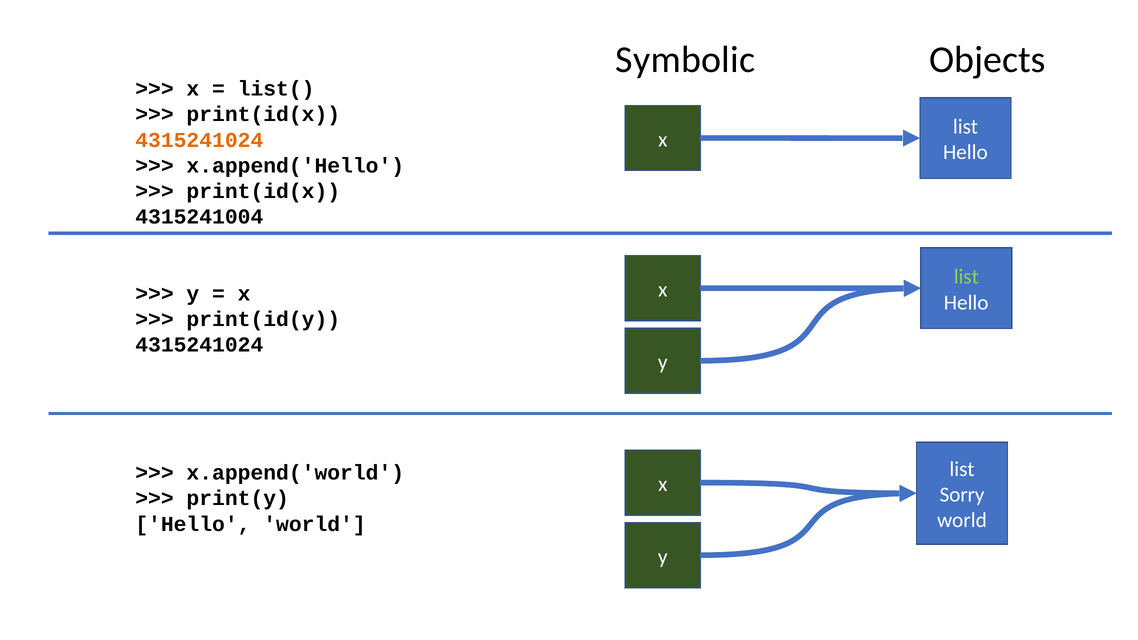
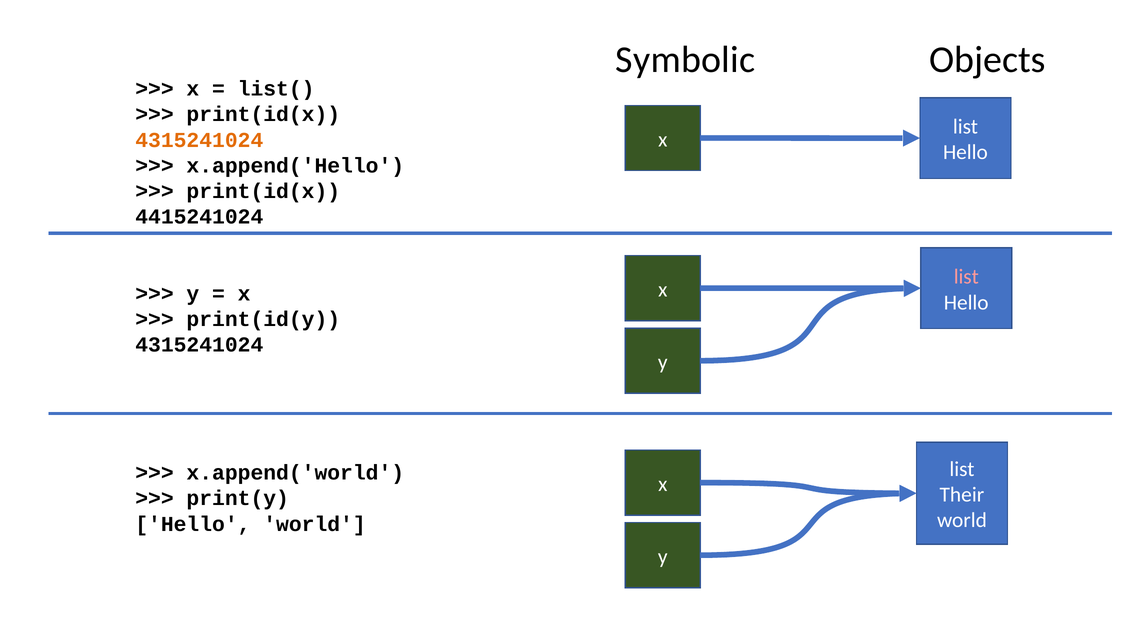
4315241004: 4315241004 -> 4415241024
list at (966, 277) colour: light green -> pink
Sorry: Sorry -> Their
